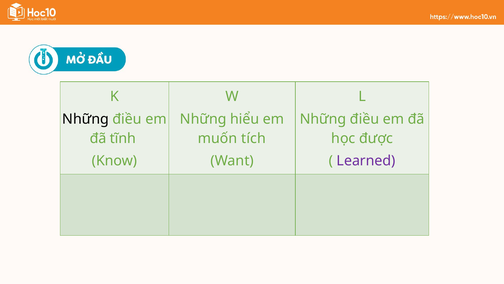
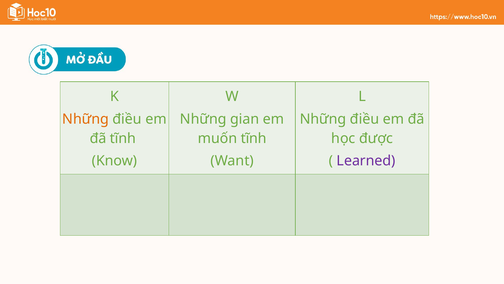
Những at (86, 119) colour: black -> orange
hiểu: hiểu -> gian
muốn tích: tích -> tĩnh
